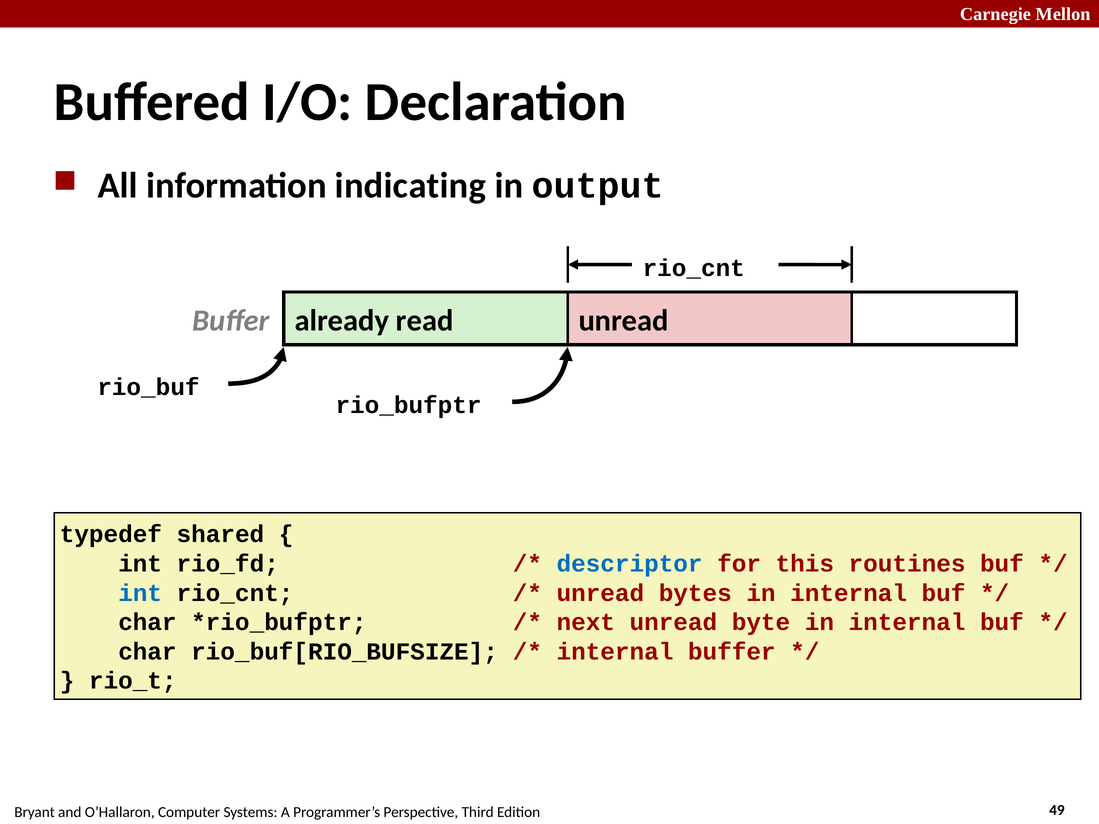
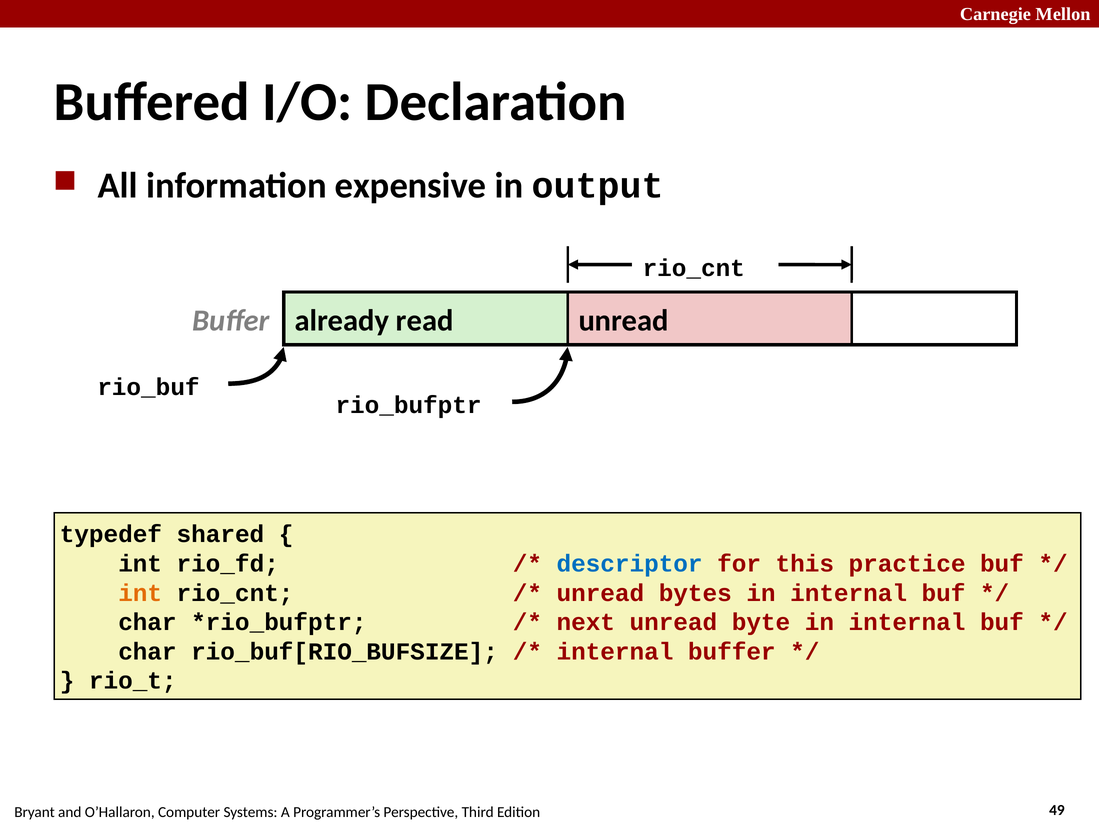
indicating: indicating -> expensive
routines: routines -> practice
int at (140, 593) colour: blue -> orange
